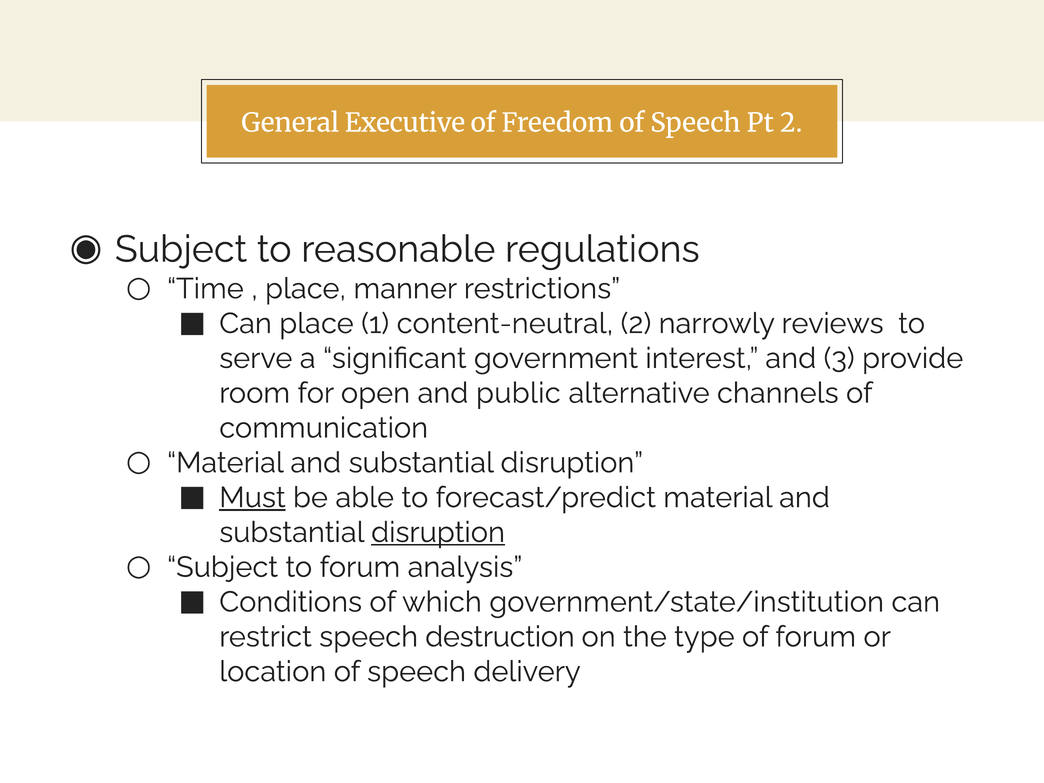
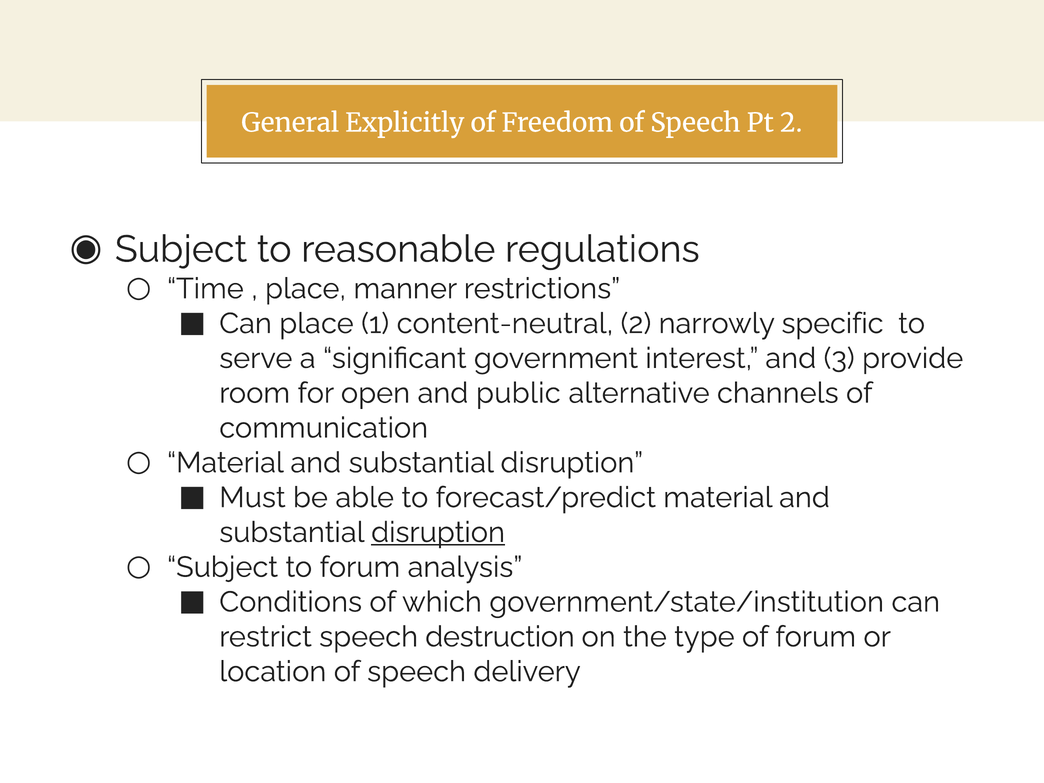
Executive: Executive -> Explicitly
reviews: reviews -> specific
Must underline: present -> none
